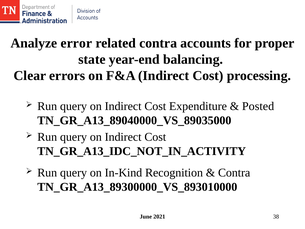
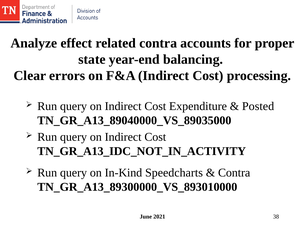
error: error -> effect
Recognition: Recognition -> Speedcharts
